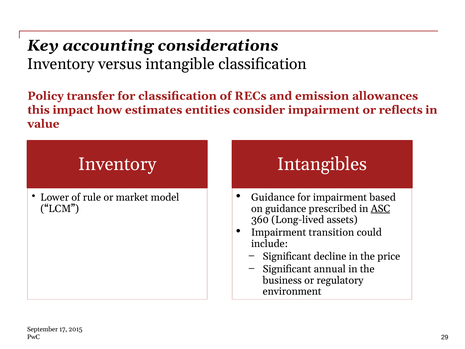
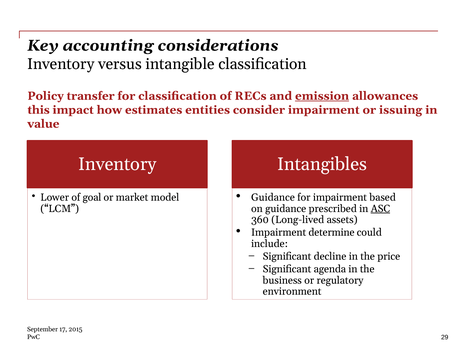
emission underline: none -> present
reflects: reflects -> issuing
rule: rule -> goal
transition: transition -> determine
annual: annual -> agenda
